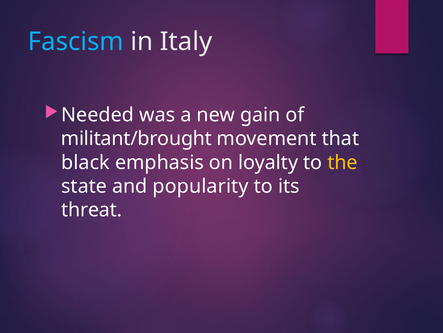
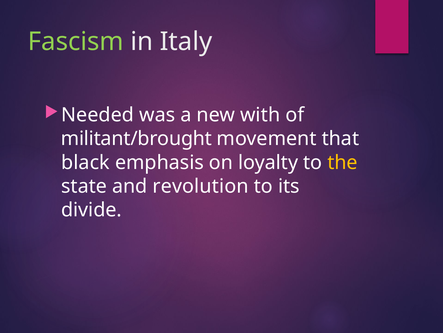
Fascism colour: light blue -> light green
gain: gain -> with
popularity: popularity -> revolution
threat: threat -> divide
